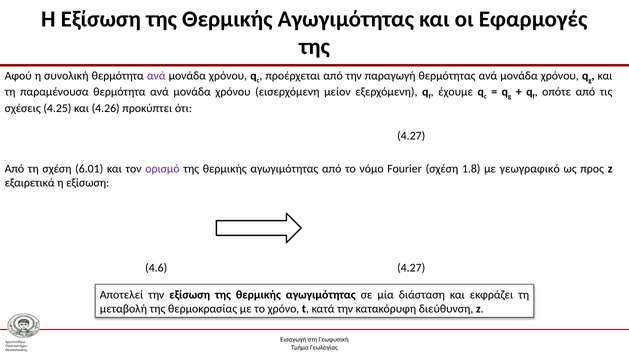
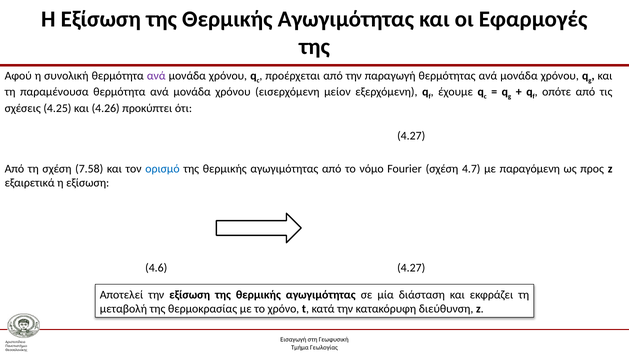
6.01: 6.01 -> 7.58
ορισμό colour: purple -> blue
1.8: 1.8 -> 4.7
γεωγραφικό: γεωγραφικό -> παραγόμενη
